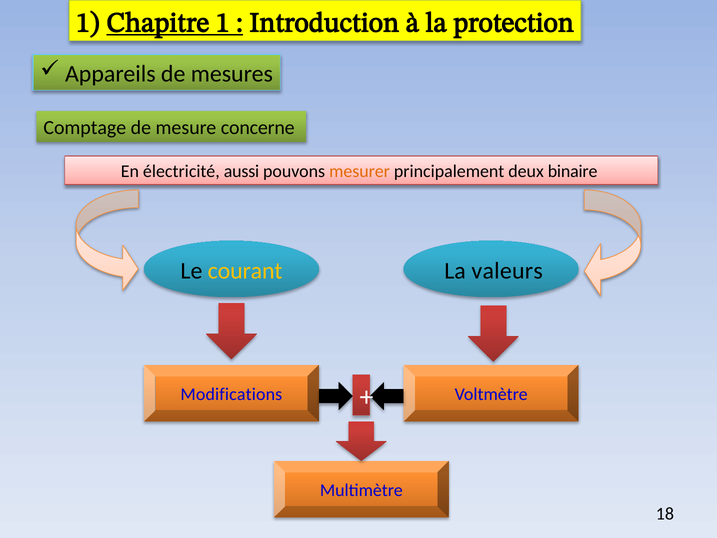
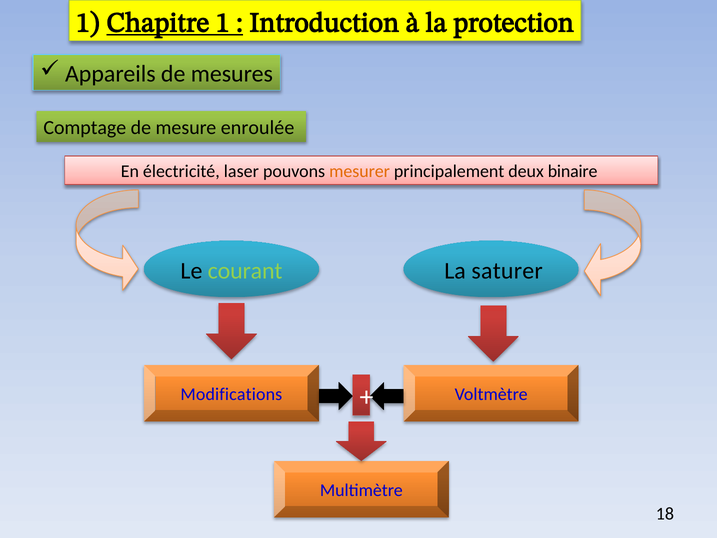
concerne: concerne -> enroulée
aussi: aussi -> laser
courant colour: yellow -> light green
valeurs: valeurs -> saturer
